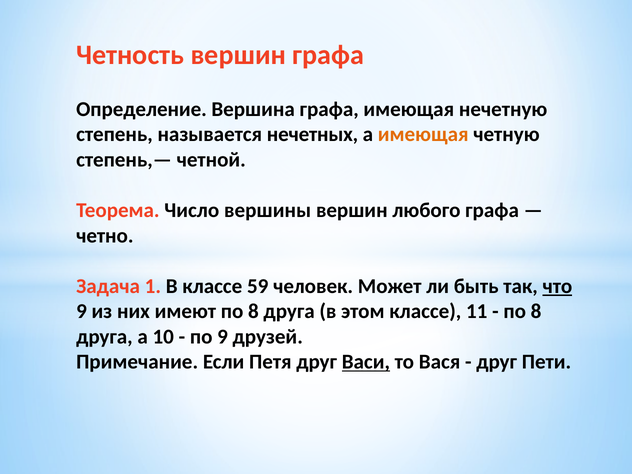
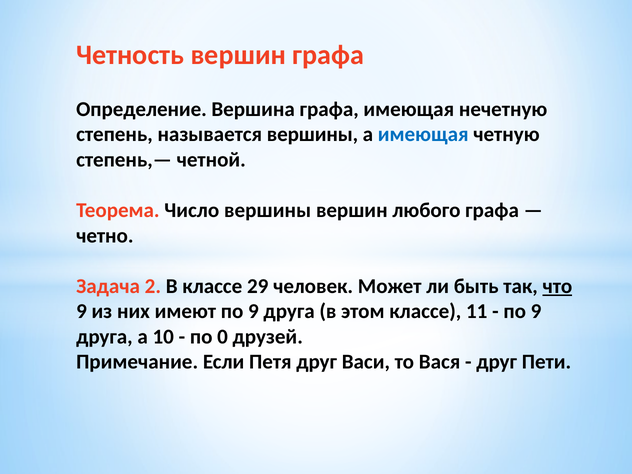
называется нечетных: нечетных -> вершины
имеющая at (423, 134) colour: orange -> blue
1: 1 -> 2
59: 59 -> 29
имеют по 8: 8 -> 9
8 at (536, 311): 8 -> 9
по 9: 9 -> 0
Васи underline: present -> none
